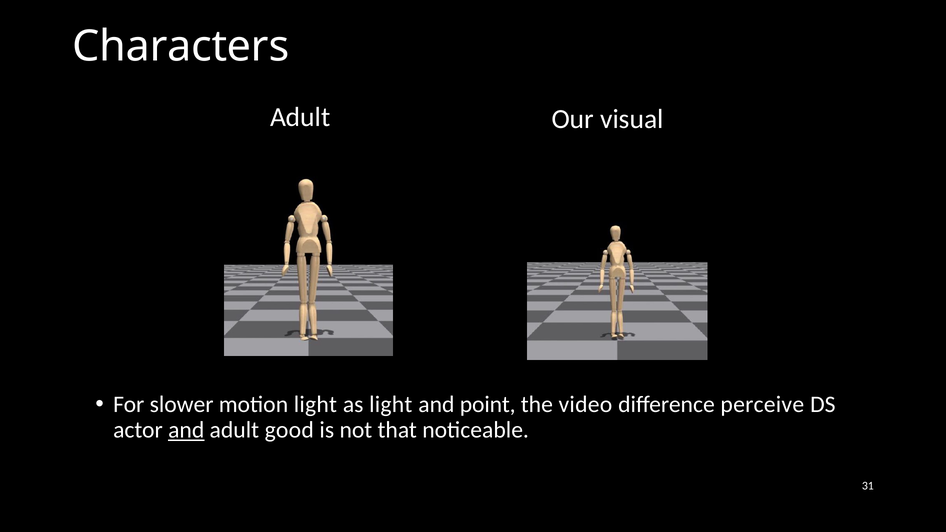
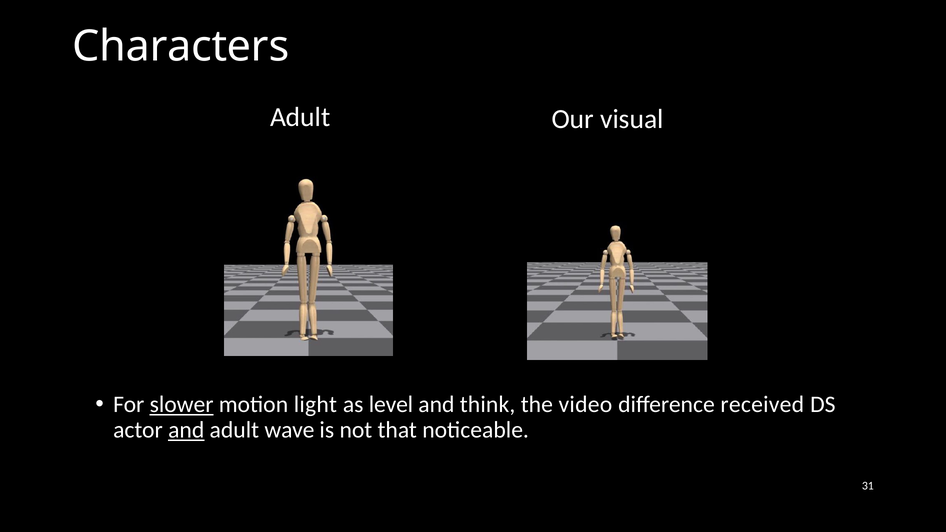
slower underline: none -> present
as light: light -> level
point: point -> think
perceive: perceive -> received
good: good -> wave
